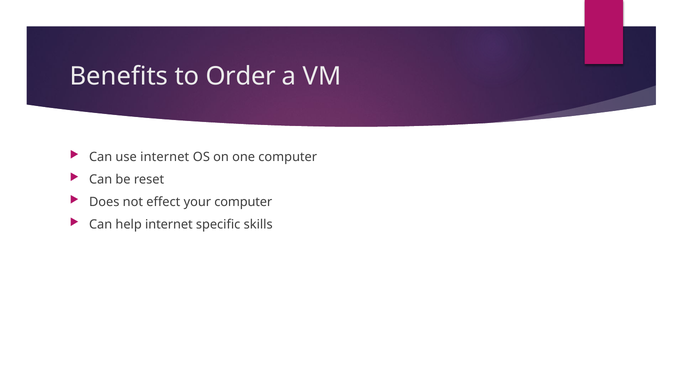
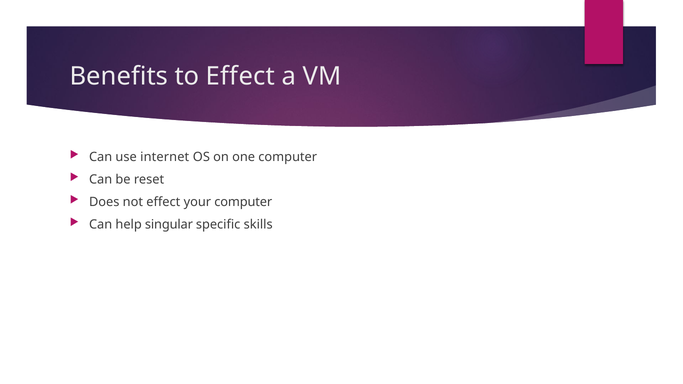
to Order: Order -> Effect
help internet: internet -> singular
